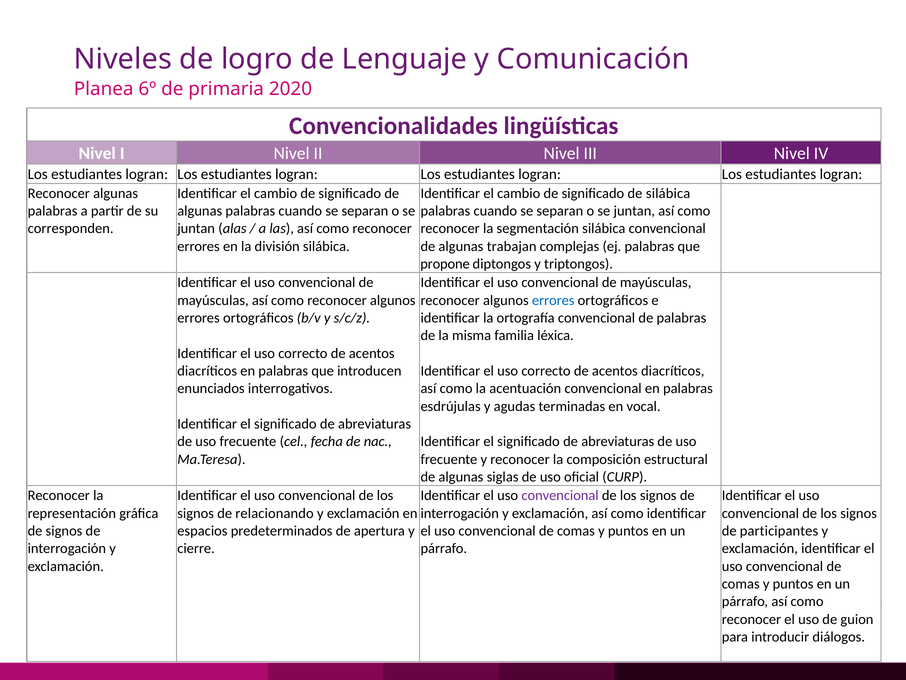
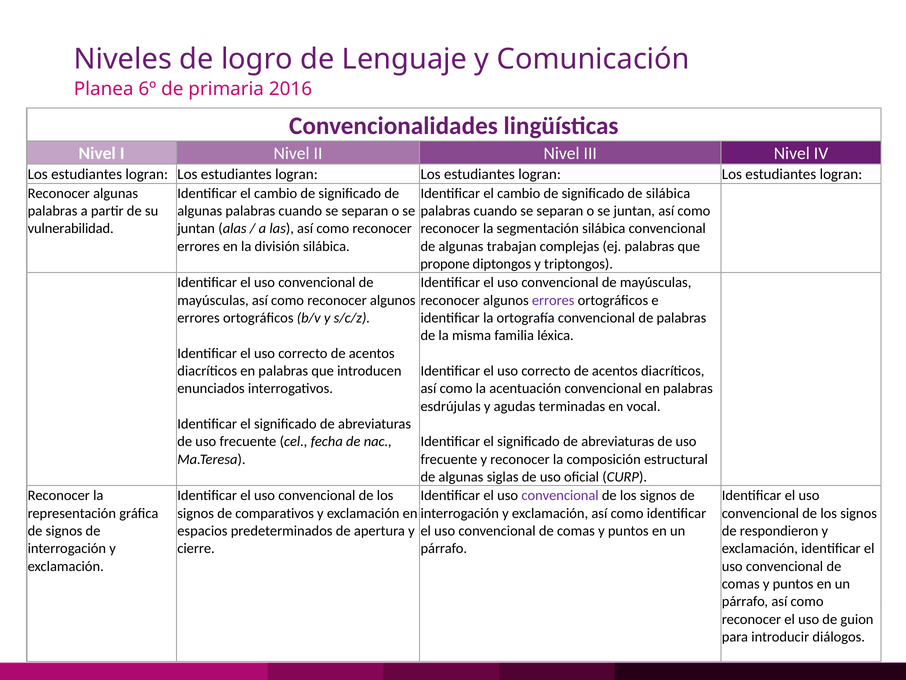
2020: 2020 -> 2016
corresponden: corresponden -> vulnerabilidad
errores at (553, 300) colour: blue -> purple
relacionando: relacionando -> comparativos
participantes: participantes -> respondieron
